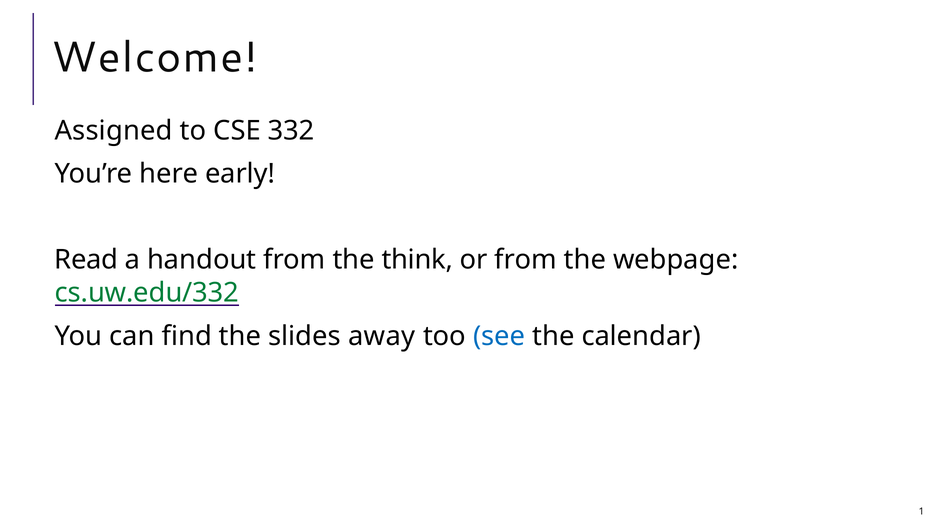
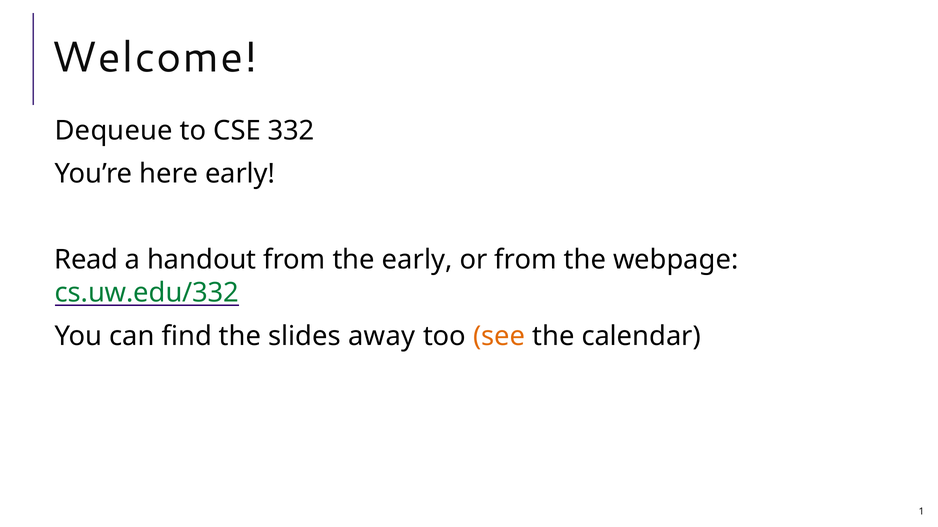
Assigned: Assigned -> Dequeue
the think: think -> early
see colour: blue -> orange
